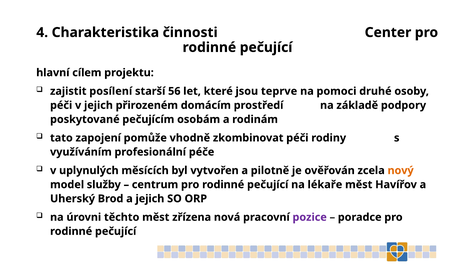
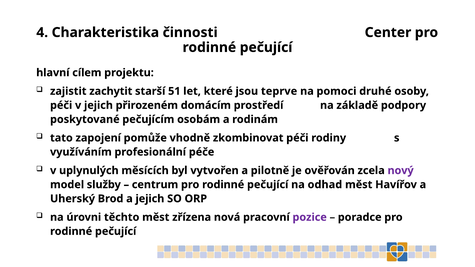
posílení: posílení -> zachytit
56: 56 -> 51
nový colour: orange -> purple
lékaře: lékaře -> odhad
